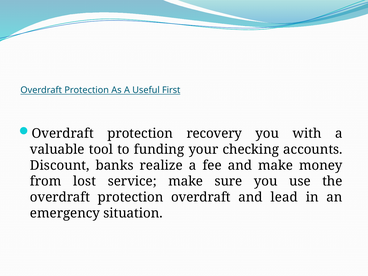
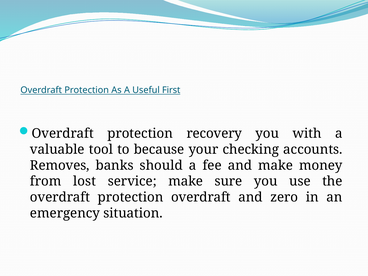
funding: funding -> because
Discount: Discount -> Removes
realize: realize -> should
lead: lead -> zero
